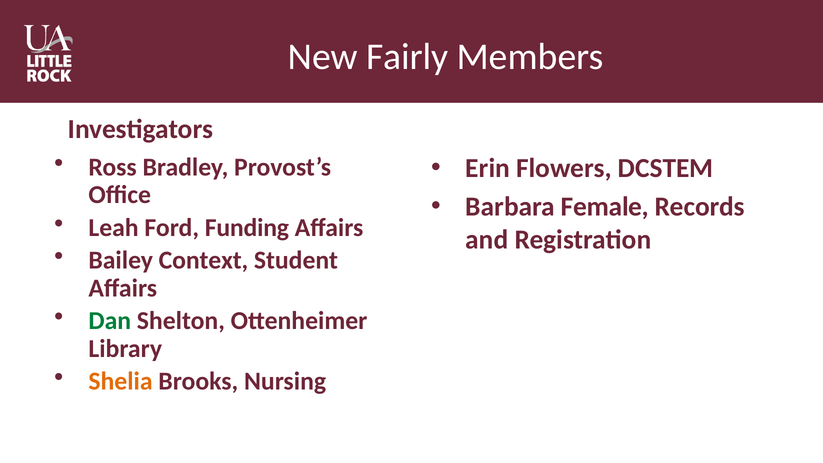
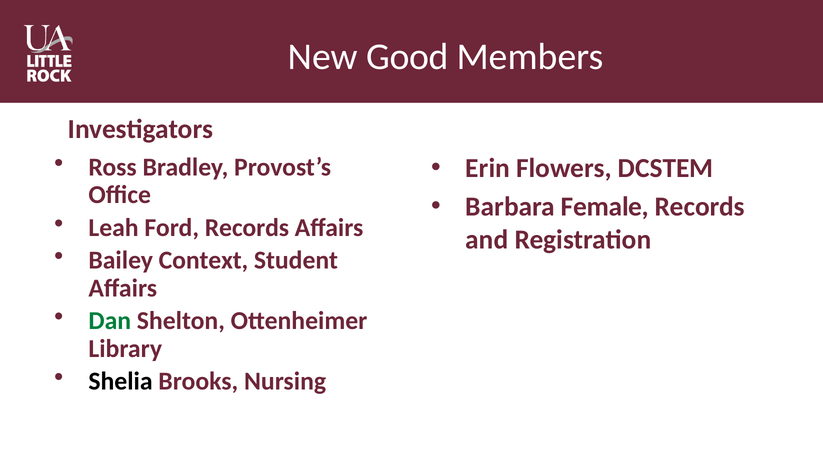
Fairly: Fairly -> Good
Ford Funding: Funding -> Records
Shelia colour: orange -> black
